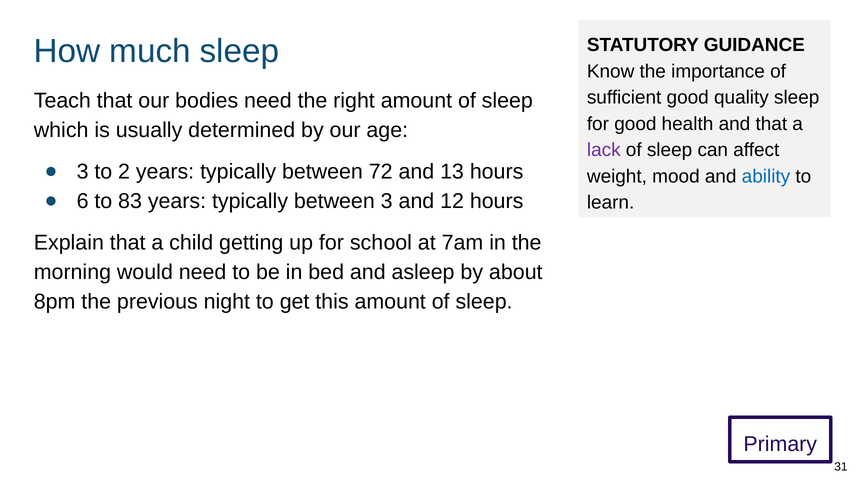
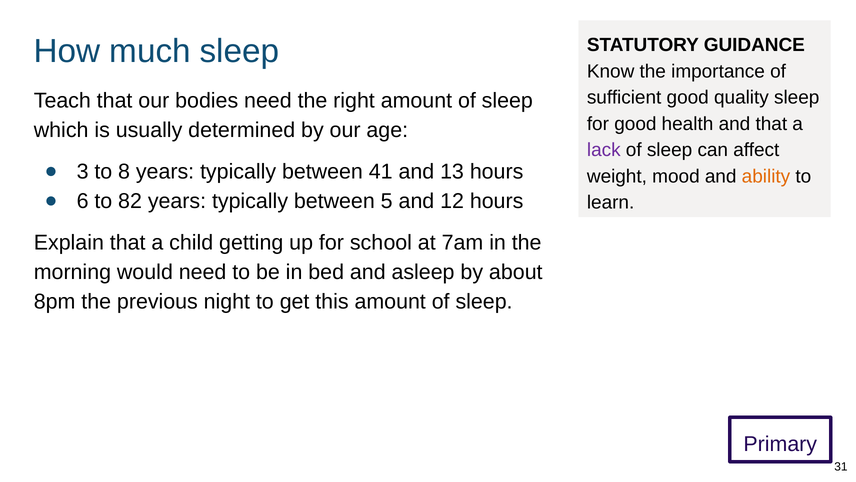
2: 2 -> 8
72: 72 -> 41
ability colour: blue -> orange
83: 83 -> 82
between 3: 3 -> 5
